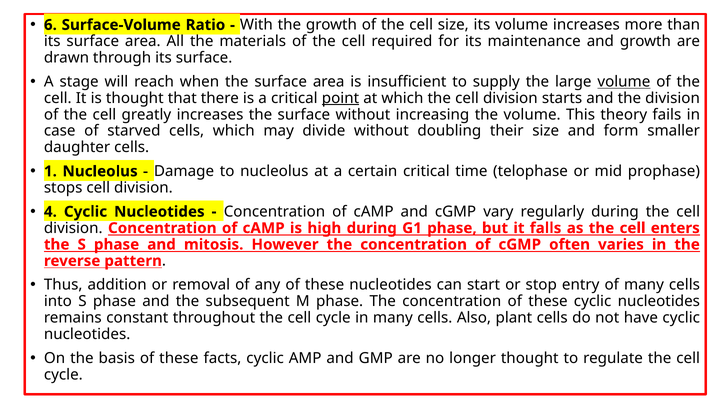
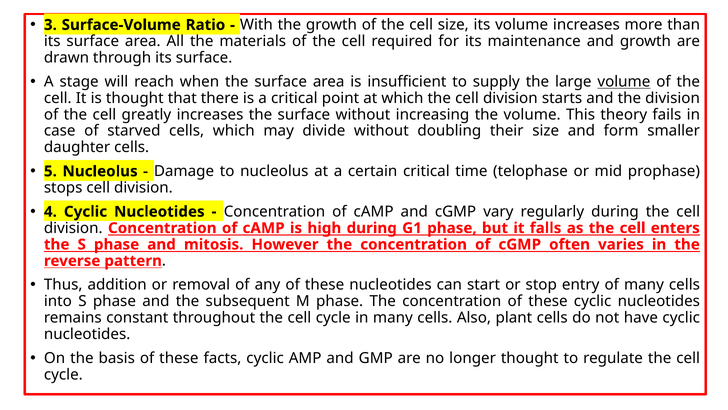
6: 6 -> 3
point underline: present -> none
1: 1 -> 5
